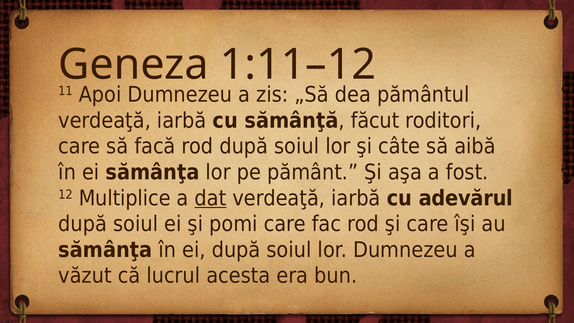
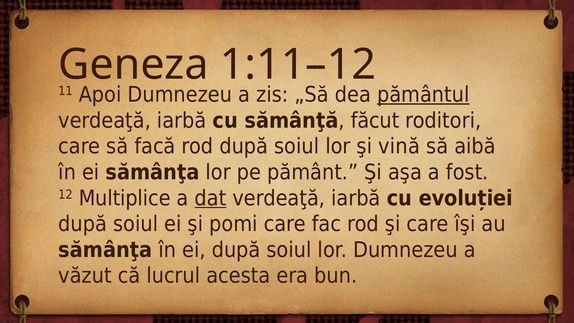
pământul underline: none -> present
câte: câte -> vină
adevărul: adevărul -> evoluției
